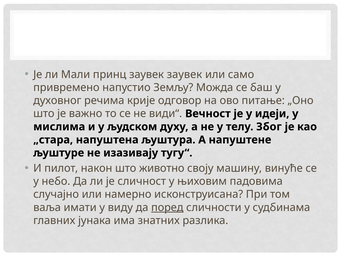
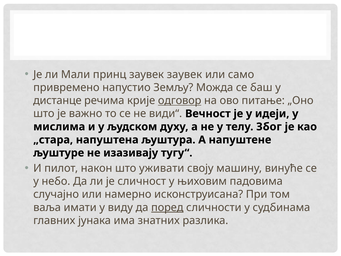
духовног: духовног -> дистанце
одговор underline: none -> present
животно: животно -> уживати
